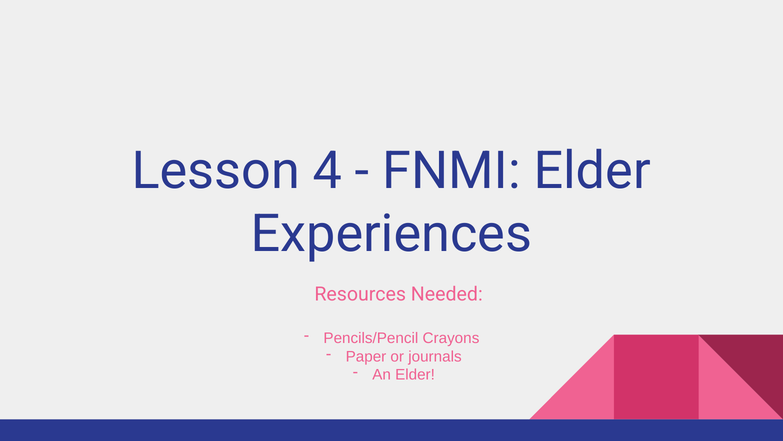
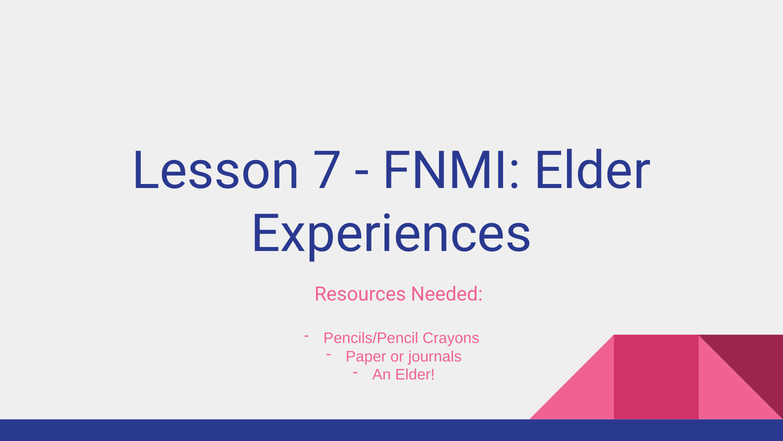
4: 4 -> 7
